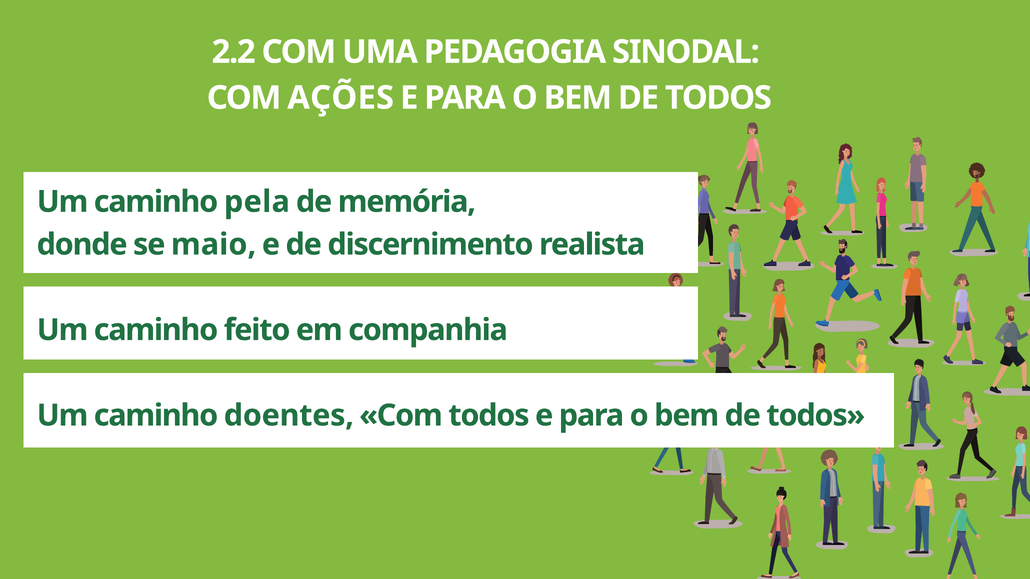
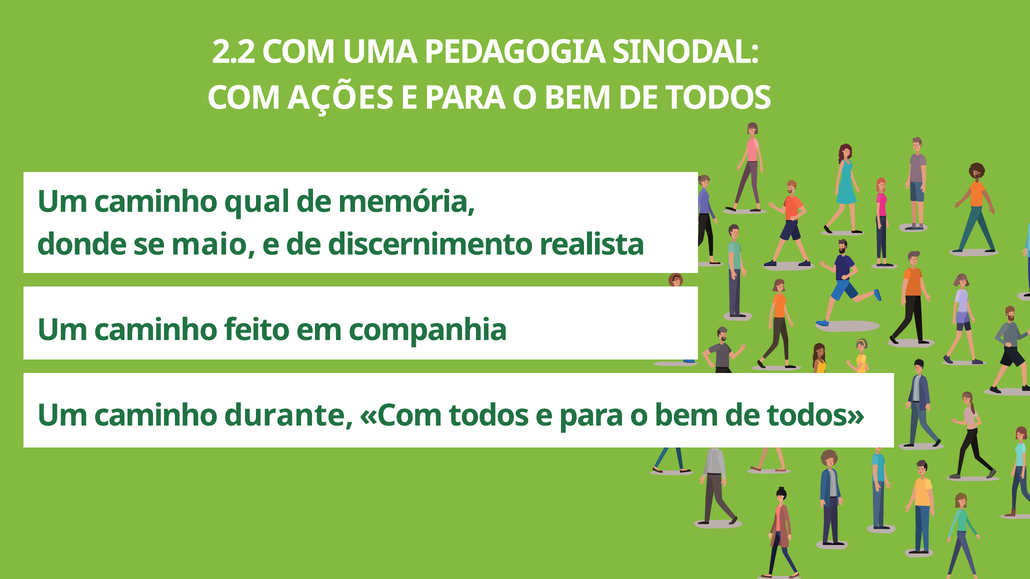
pela: pela -> qual
doentes: doentes -> durante
